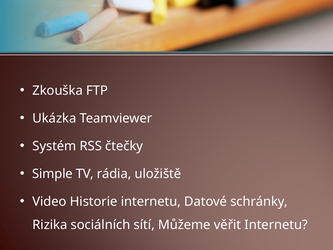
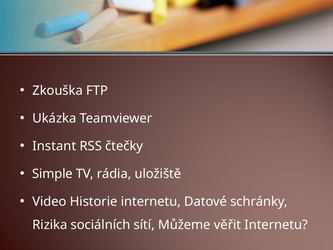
Systém: Systém -> Instant
